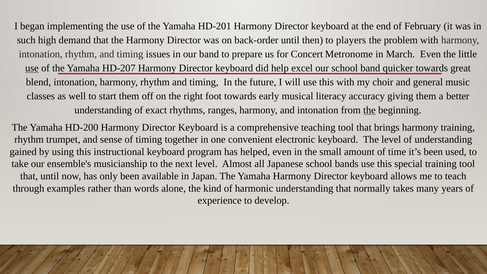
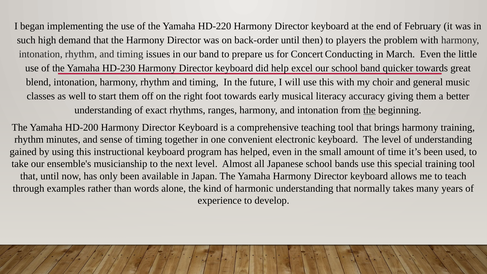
HD-201: HD-201 -> HD-220
Metronome: Metronome -> Conducting
use at (32, 68) underline: present -> none
HD-207: HD-207 -> HD-230
trumpet: trumpet -> minutes
